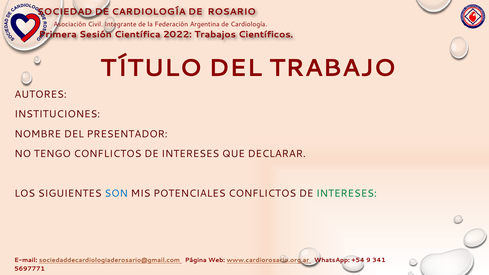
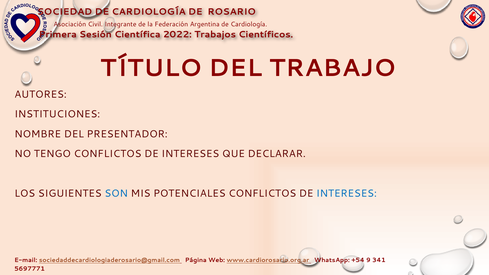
INTERESES at (347, 193) colour: green -> blue
